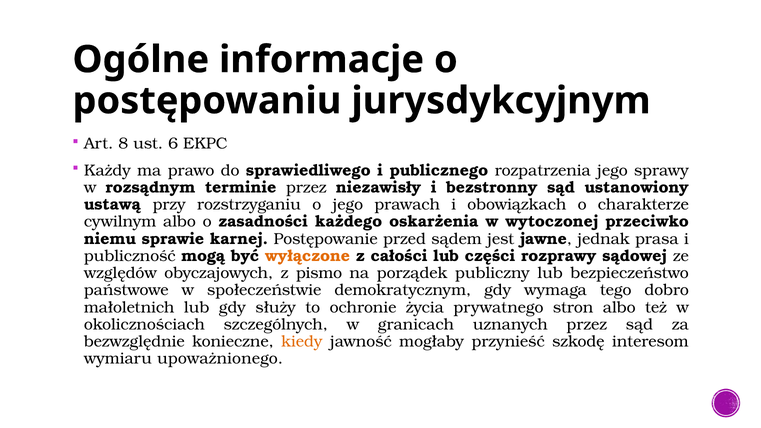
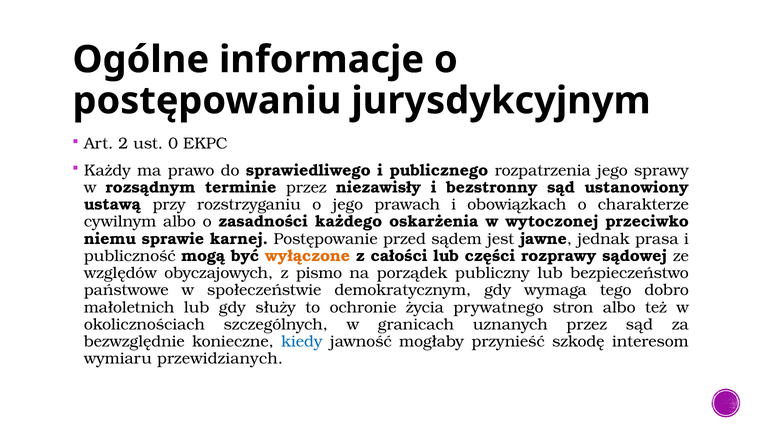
8: 8 -> 2
6: 6 -> 0
kiedy colour: orange -> blue
upoważnionego: upoważnionego -> przewidzianych
